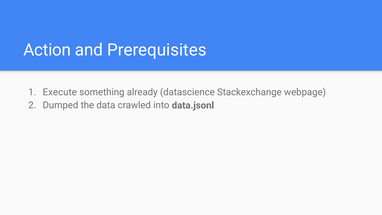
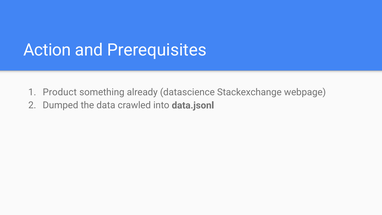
Execute: Execute -> Product
